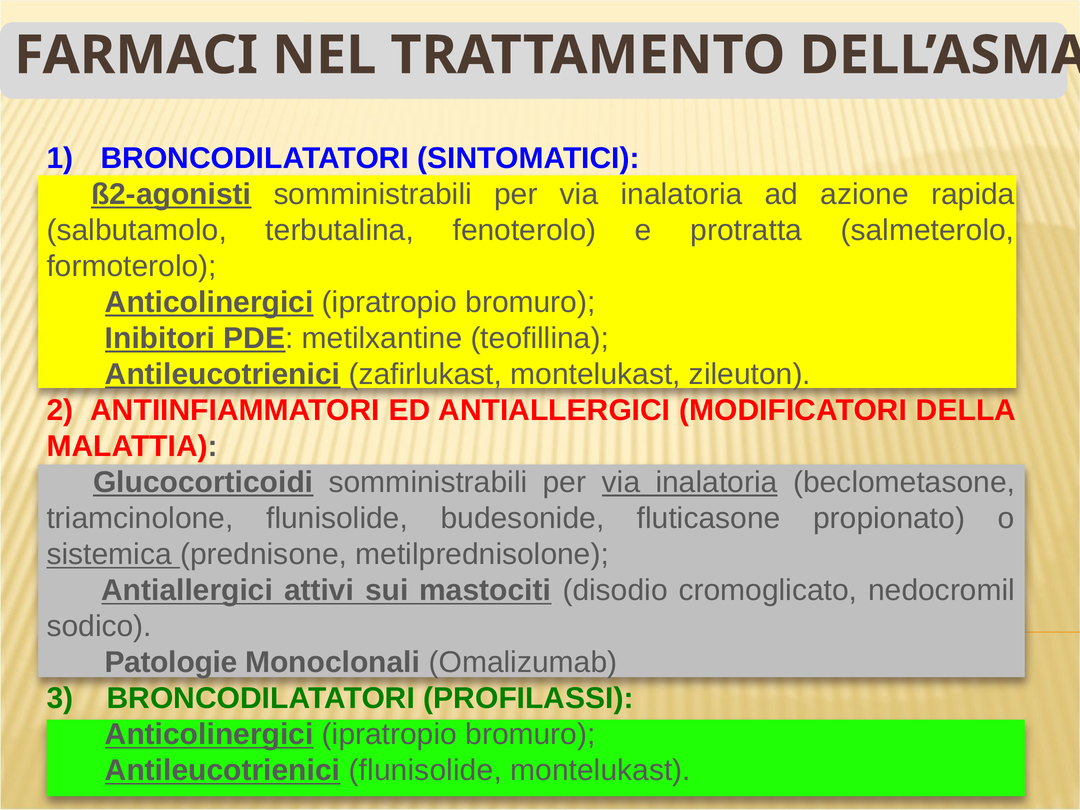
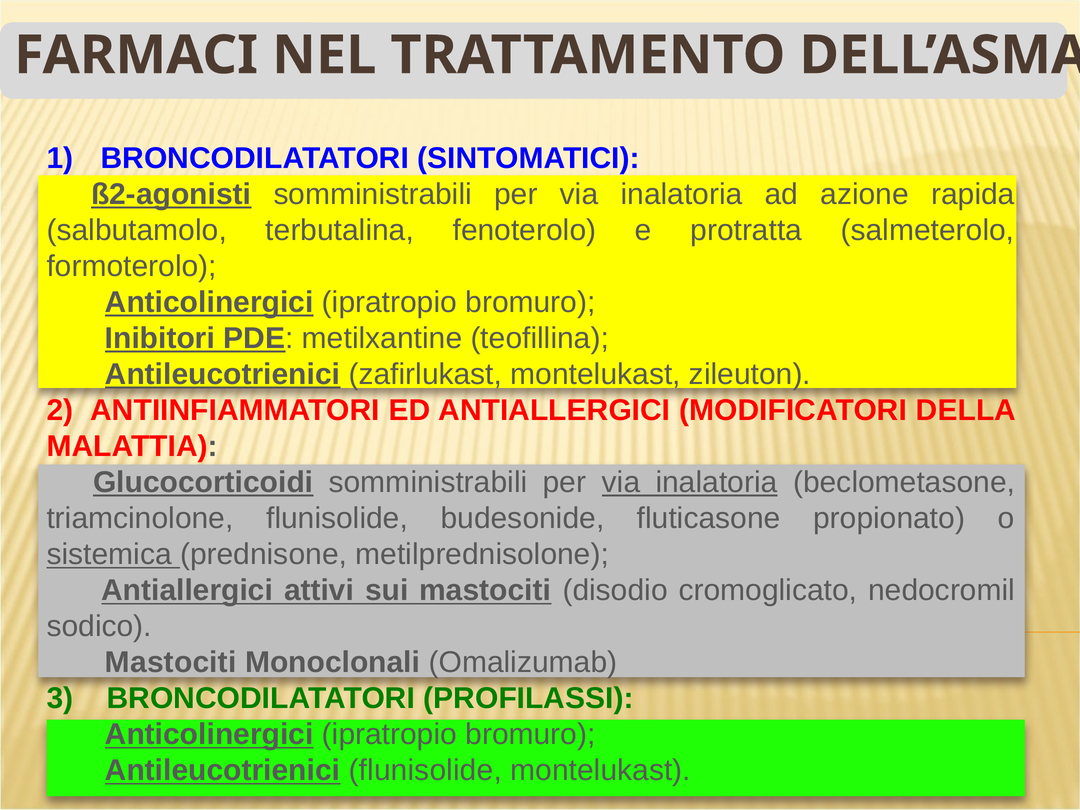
Patologie at (171, 662): Patologie -> Mastociti
